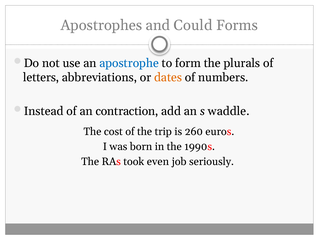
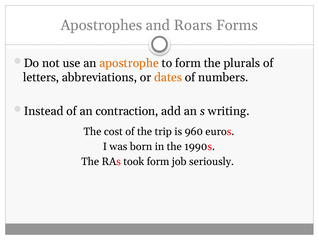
Could: Could -> Roars
apostrophe colour: blue -> orange
waddle: waddle -> writing
260: 260 -> 960
took even: even -> form
